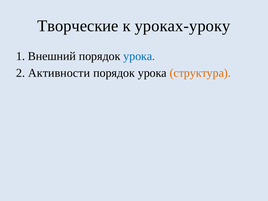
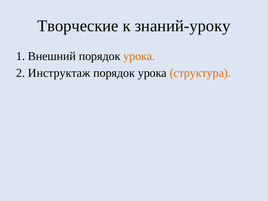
уроках-уроку: уроках-уроку -> знаний-уроку
урока at (139, 56) colour: blue -> orange
Активности: Активности -> Инструктаж
